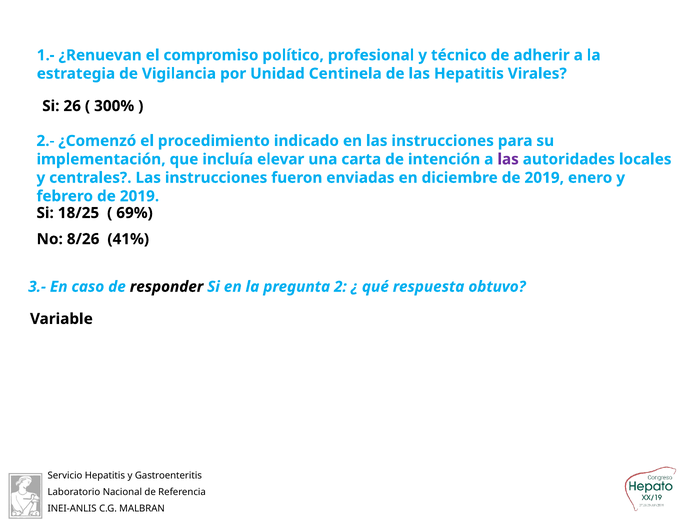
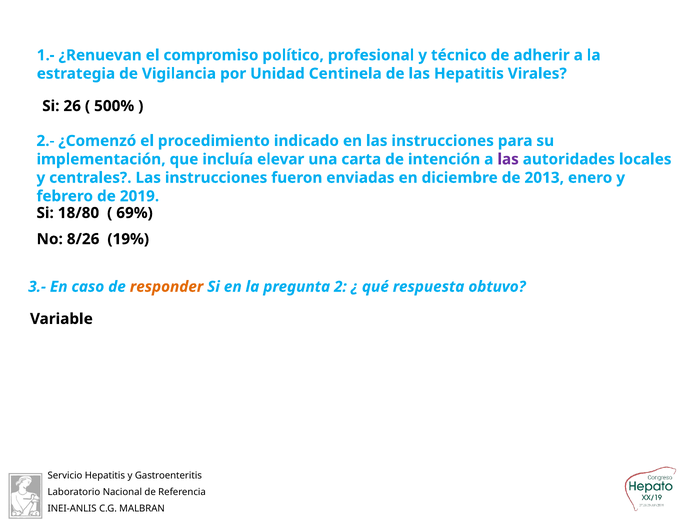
300%: 300% -> 500%
diciembre de 2019: 2019 -> 2013
18/25: 18/25 -> 18/80
41%: 41% -> 19%
responder colour: black -> orange
